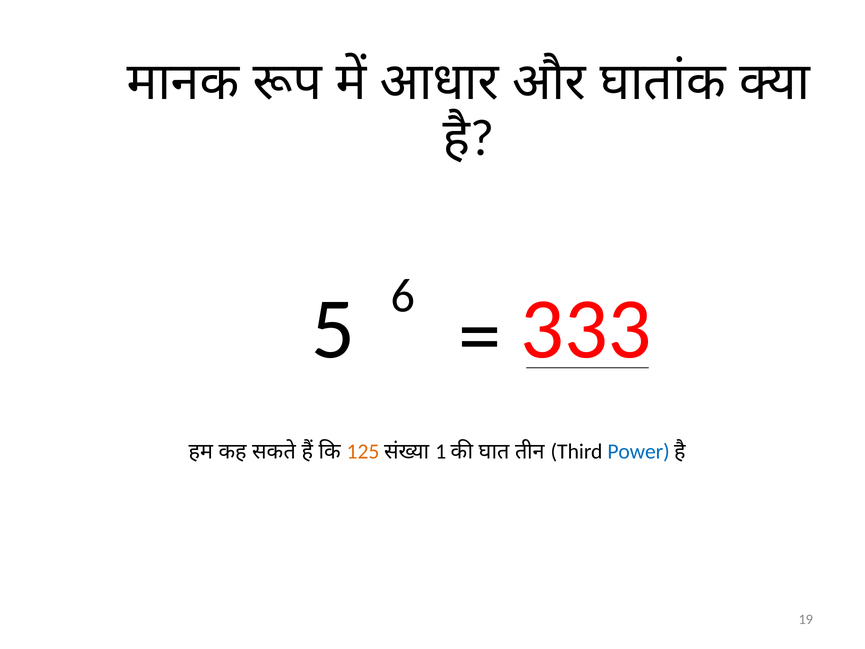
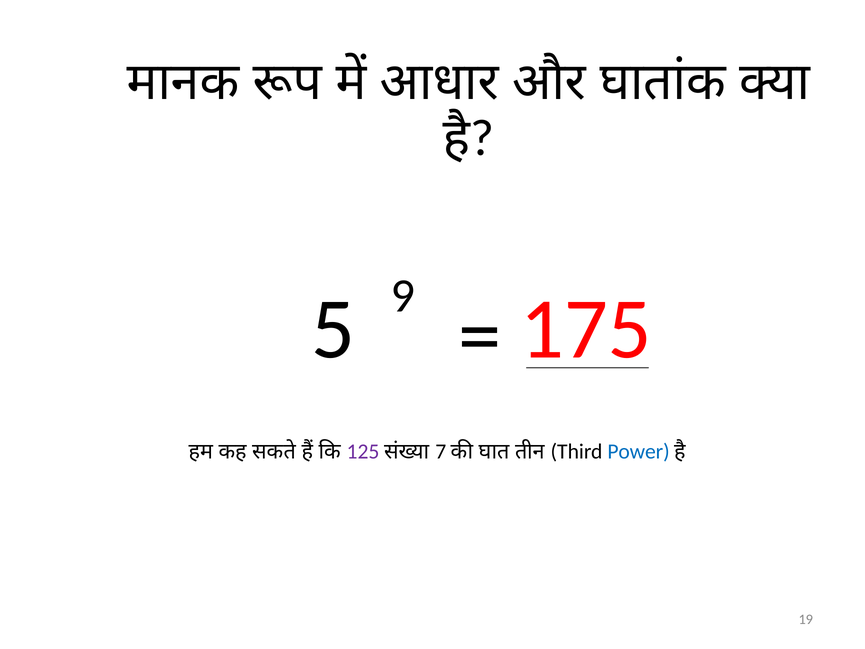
6: 6 -> 9
333: 333 -> 175
125 colour: orange -> purple
1: 1 -> 7
